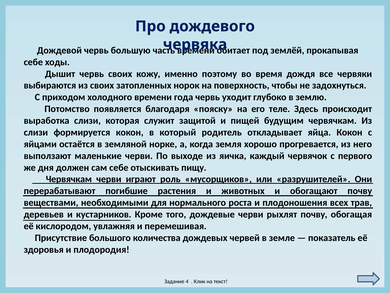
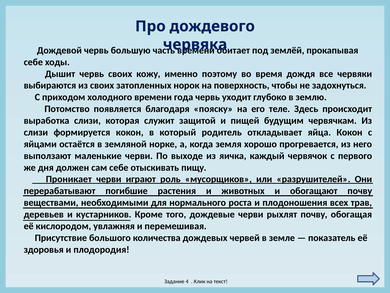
Червячкам at (69, 179): Червячкам -> Проникает
